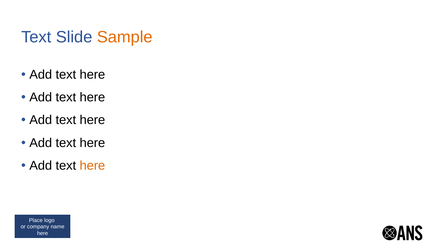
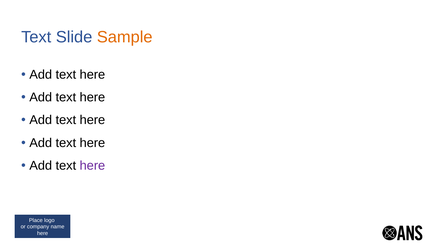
here at (92, 166) colour: orange -> purple
